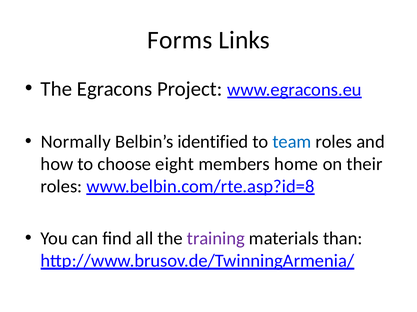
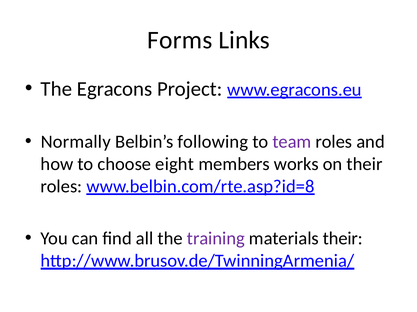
identified: identified -> following
team colour: blue -> purple
home: home -> works
materials than: than -> their
